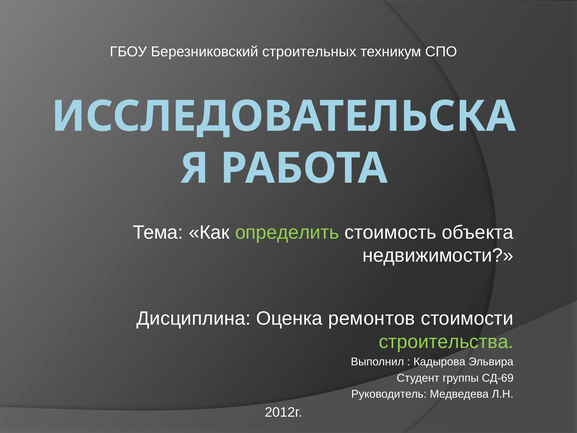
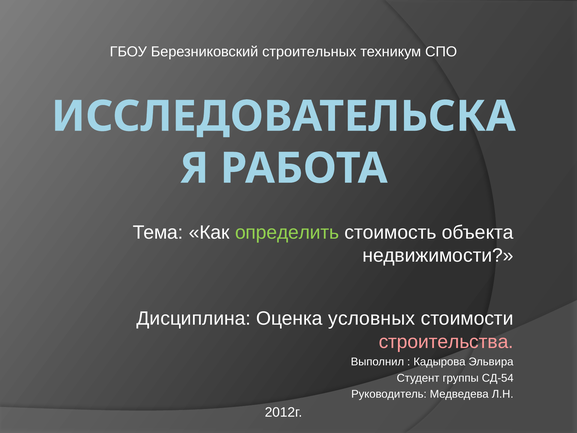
ремонтов: ремонтов -> условных
строительства colour: light green -> pink
СД-69: СД-69 -> СД-54
